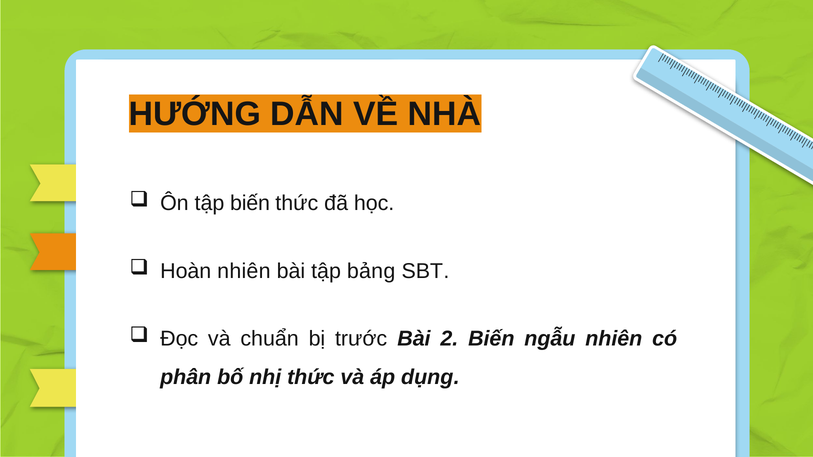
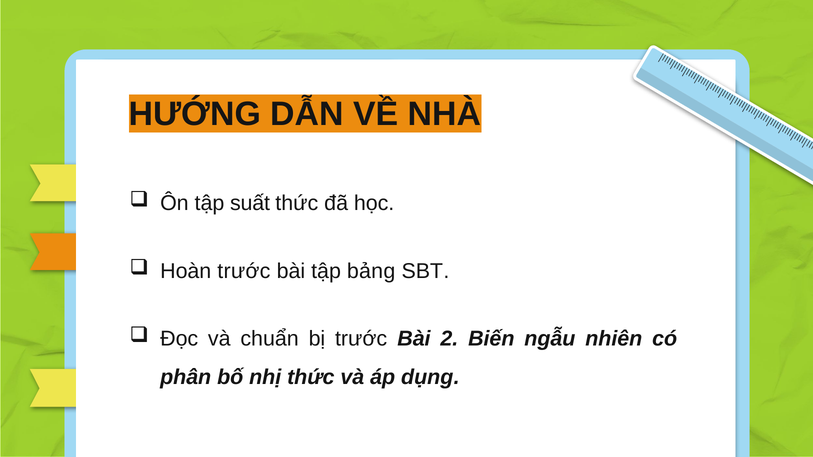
tập biến: biến -> suất
Hoàn nhiên: nhiên -> trước
